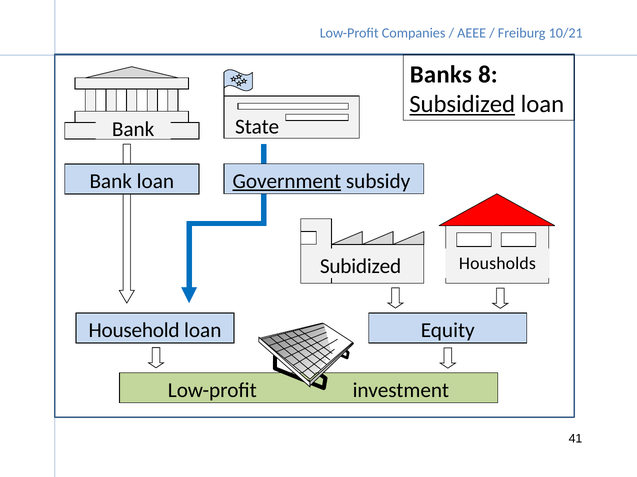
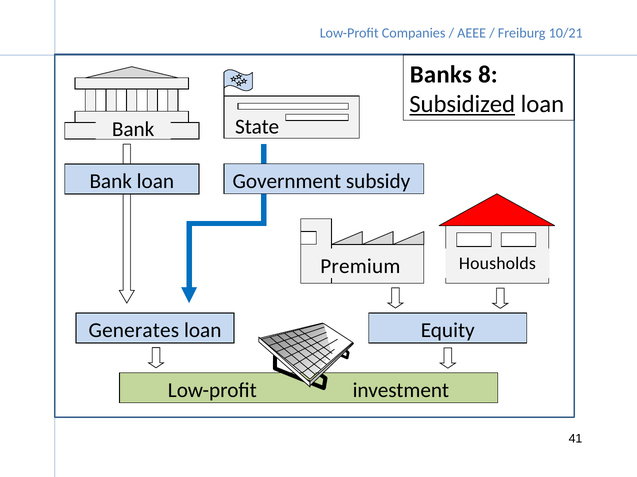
Government underline: present -> none
Subidized: Subidized -> Premium
Household: Household -> Generates
